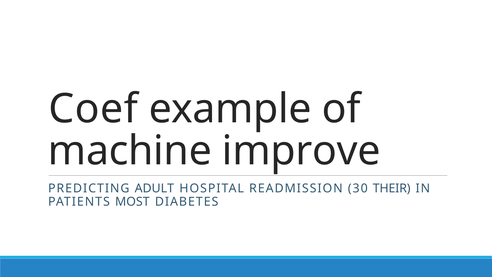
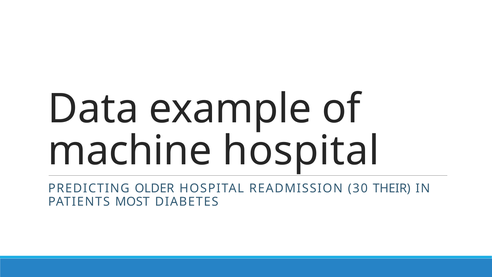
Coef: Coef -> Data
machine improve: improve -> hospital
ADULT: ADULT -> OLDER
